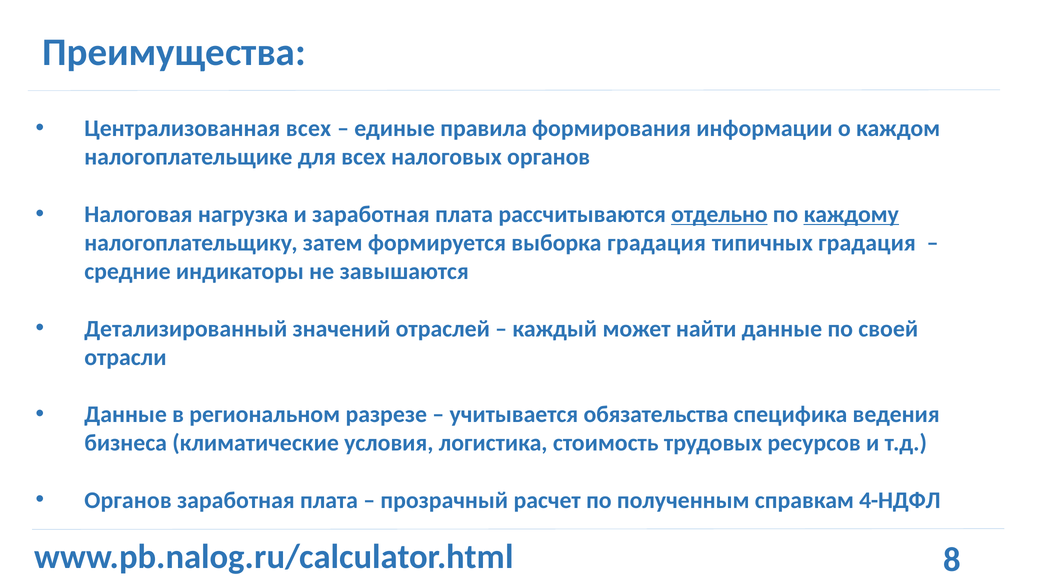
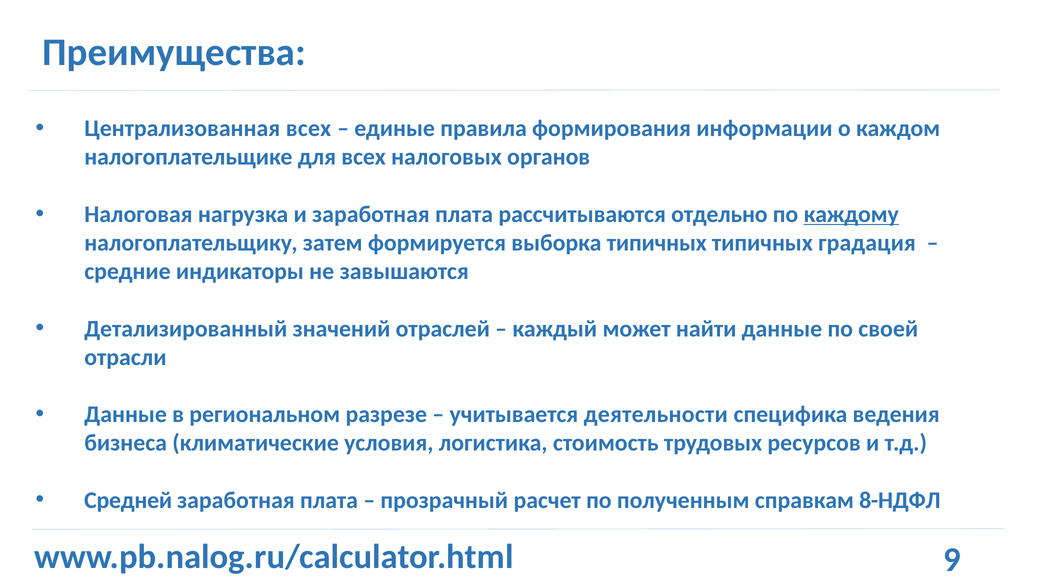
отдельно underline: present -> none
выборка градация: градация -> типичных
обязательства: обязательства -> деятельности
Органов at (128, 500): Органов -> Средней
4-НДФЛ: 4-НДФЛ -> 8-НДФЛ
8: 8 -> 9
